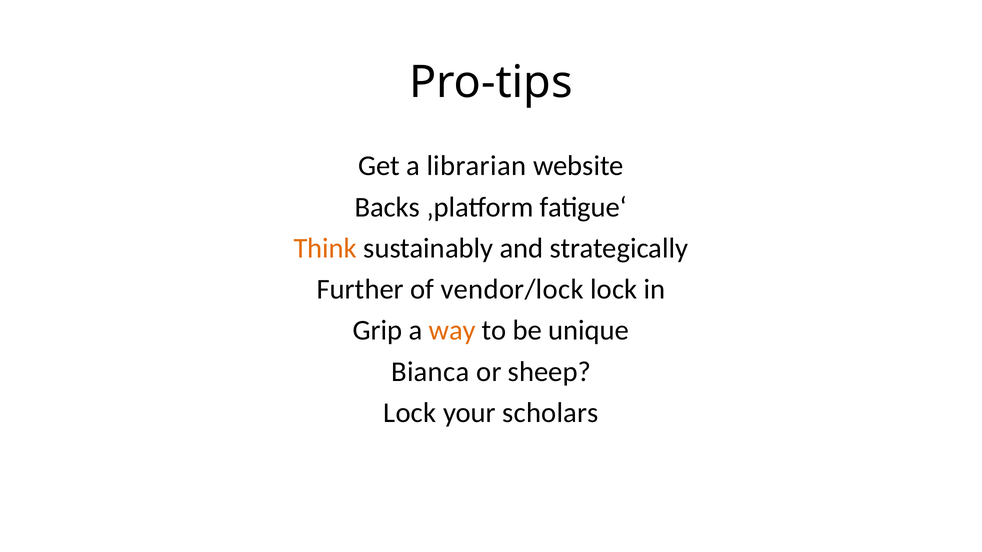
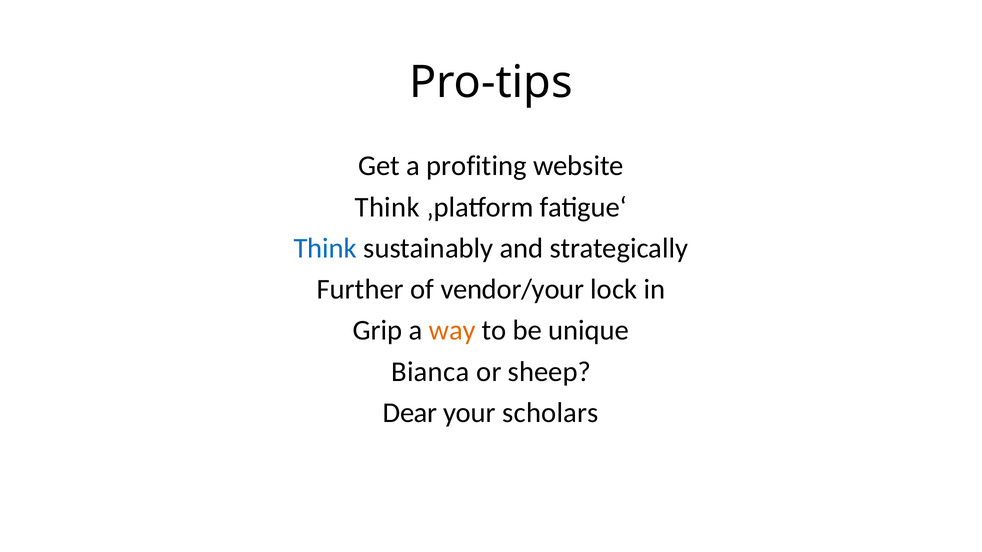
librarian: librarian -> profiting
Backs at (387, 207): Backs -> Think
Think at (325, 248) colour: orange -> blue
vendor/lock: vendor/lock -> vendor/your
Lock at (410, 413): Lock -> Dear
